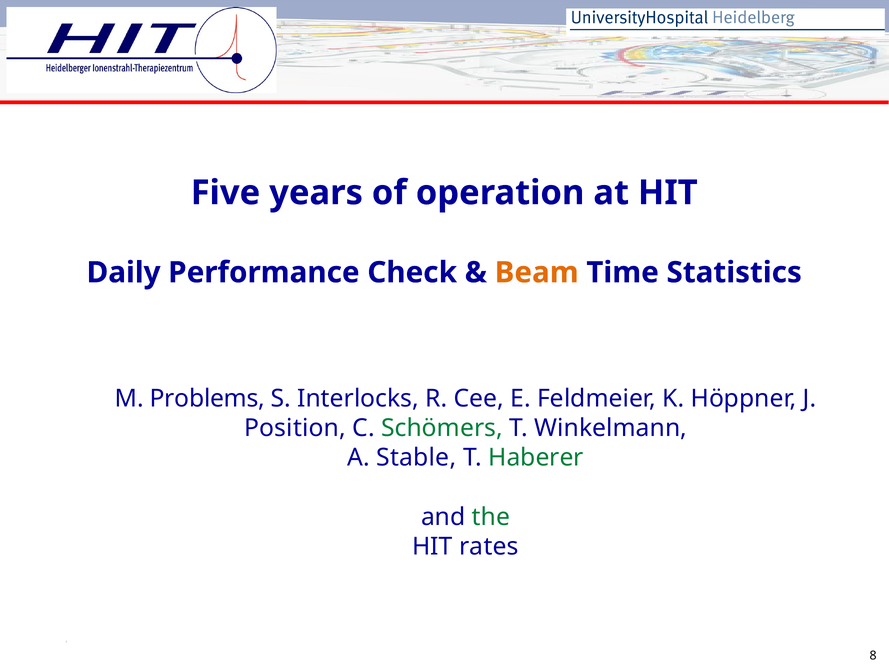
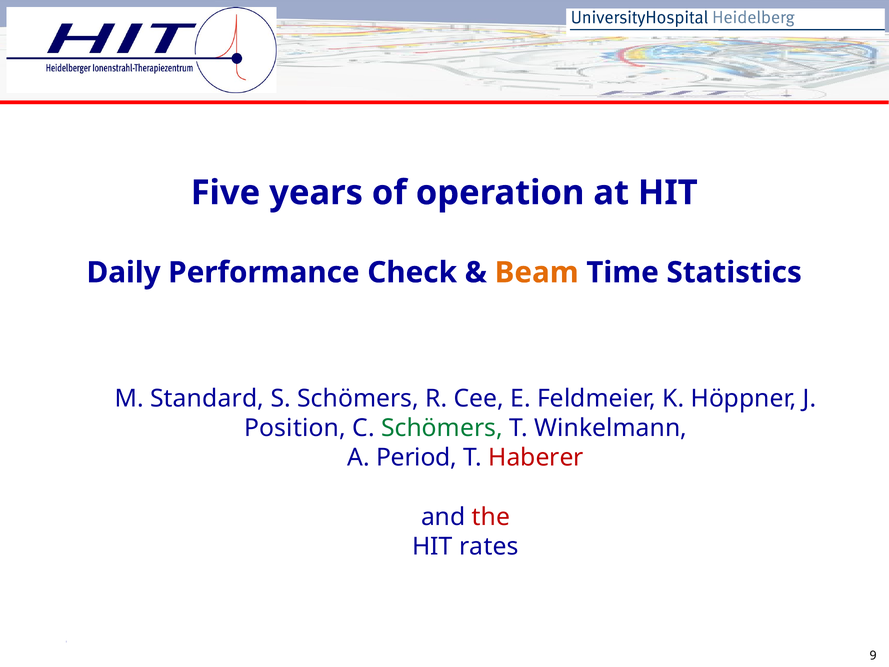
Problems: Problems -> Standard
S Interlocks: Interlocks -> Schömers
Stable: Stable -> Period
Haberer colour: green -> red
the colour: green -> red
8: 8 -> 9
